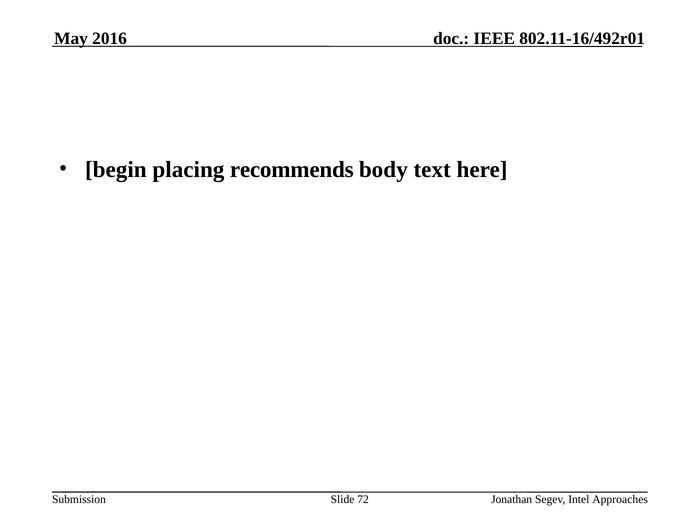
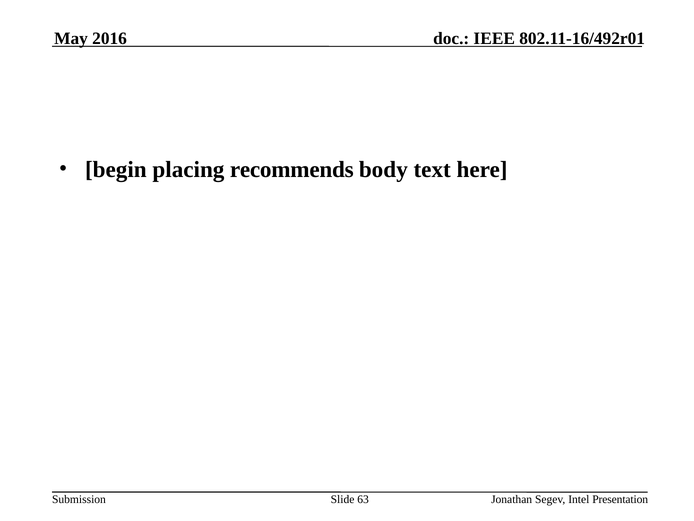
72: 72 -> 63
Approaches: Approaches -> Presentation
